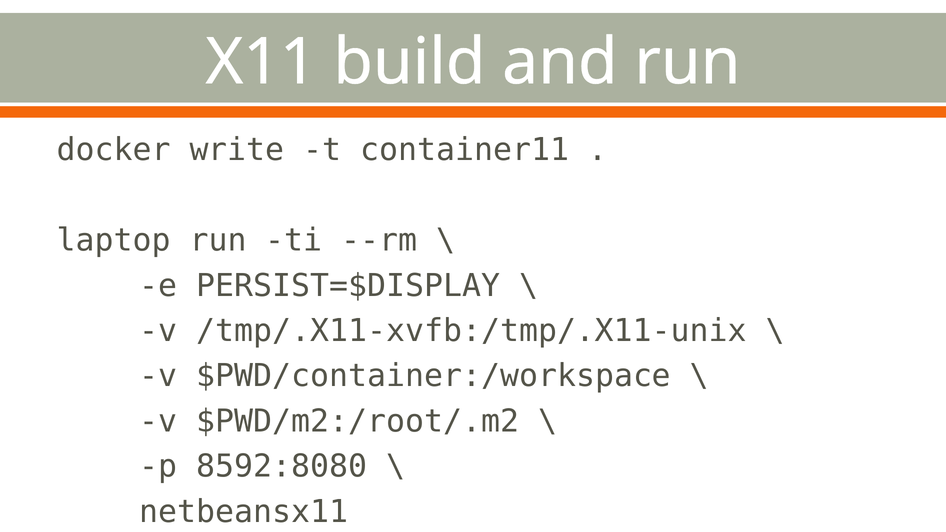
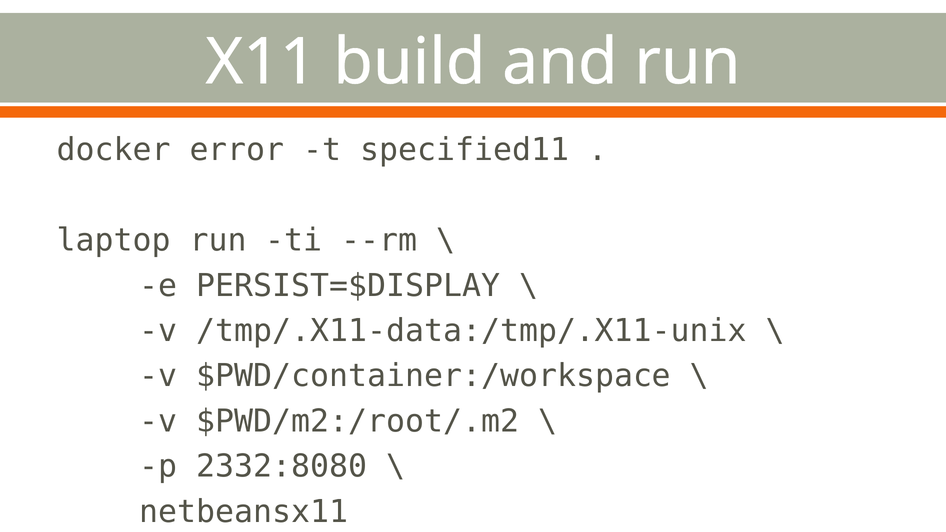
write: write -> error
container11: container11 -> specified11
/tmp/.X11-xvfb:/tmp/.X11-unix: /tmp/.X11-xvfb:/tmp/.X11-unix -> /tmp/.X11-data:/tmp/.X11-unix
8592:8080: 8592:8080 -> 2332:8080
